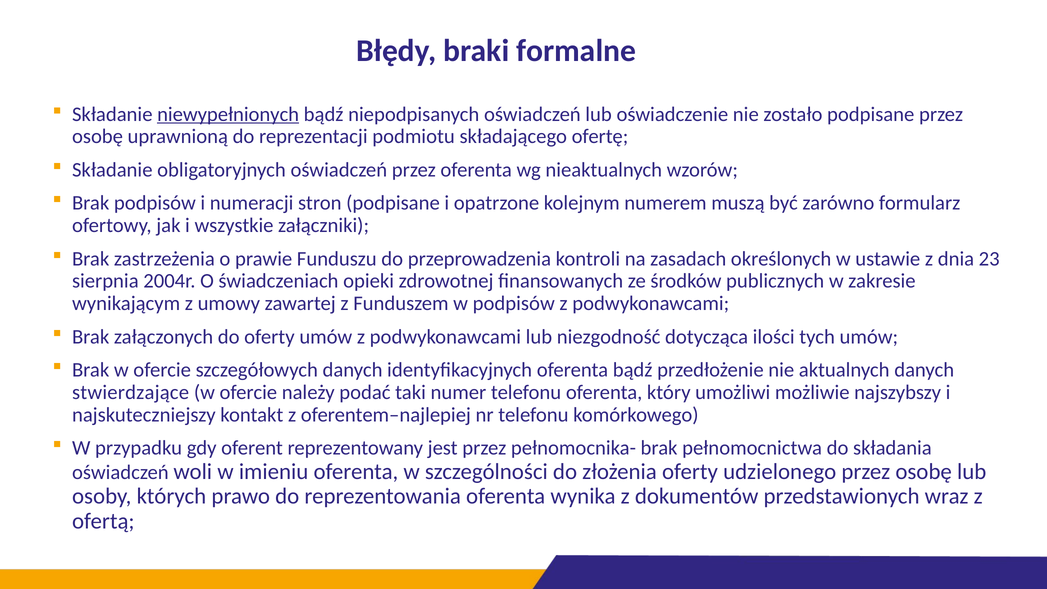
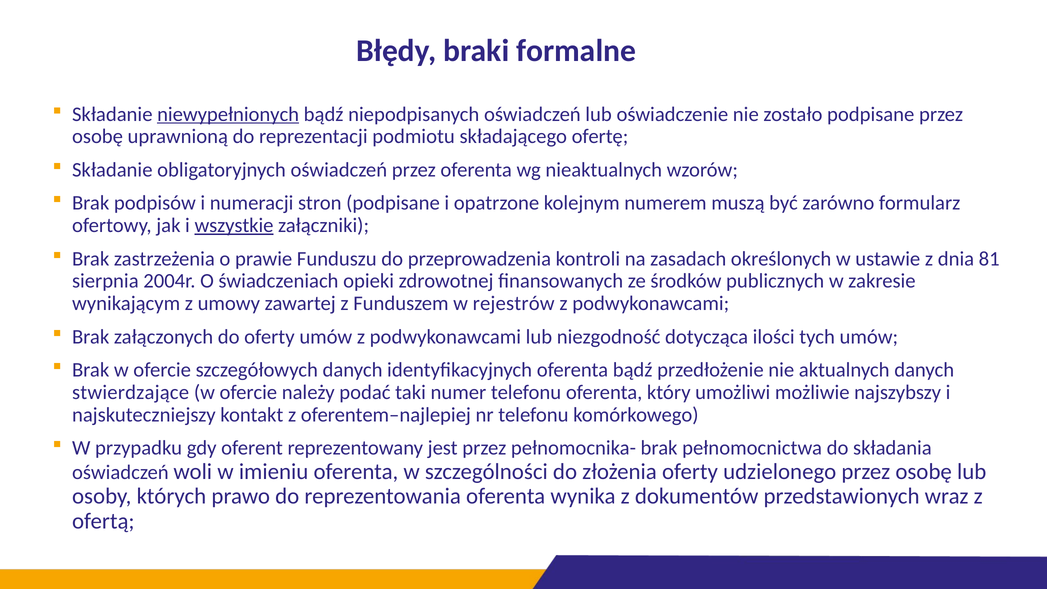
wszystkie underline: none -> present
23: 23 -> 81
w podpisów: podpisów -> rejestrów
